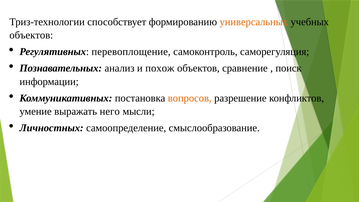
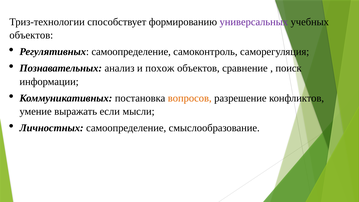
универсальных colour: orange -> purple
Регулятивных перевоплощение: перевоплощение -> самоопределение
него: него -> если
